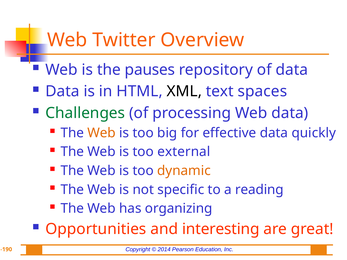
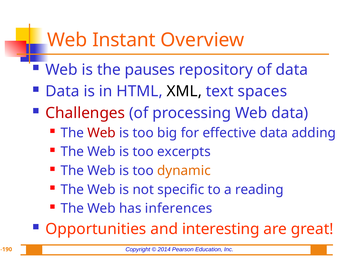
Twitter: Twitter -> Instant
Challenges colour: green -> red
Web at (102, 133) colour: orange -> red
quickly: quickly -> adding
external: external -> excerpts
organizing: organizing -> inferences
